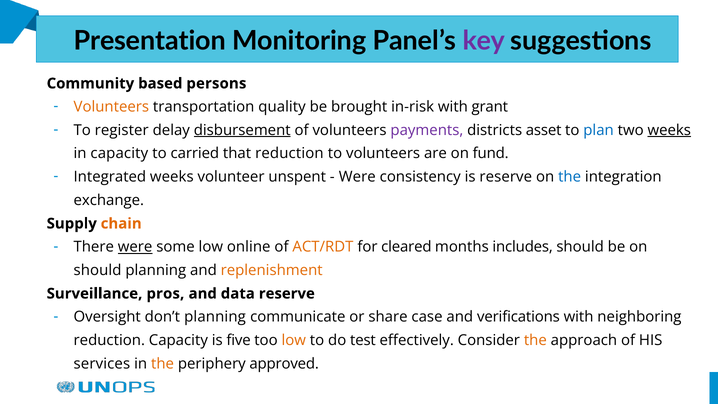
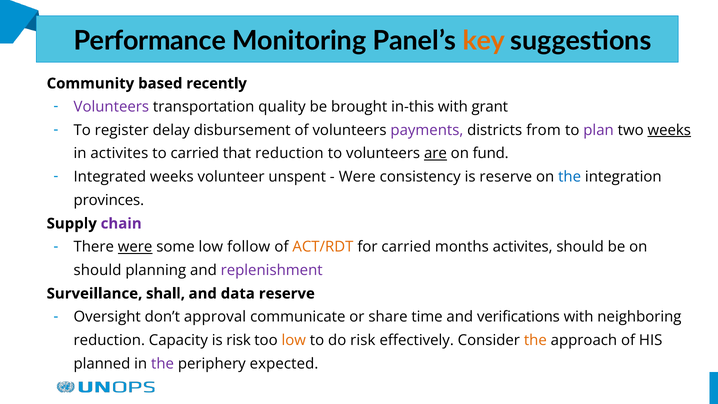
Presentation: Presentation -> Performance
key colour: purple -> orange
persons: persons -> recently
Volunteers at (111, 107) colour: orange -> purple
in-risk: in-risk -> in-this
disbursement underline: present -> none
asset: asset -> from
plan colour: blue -> purple
in capacity: capacity -> activites
are underline: none -> present
exchange: exchange -> provinces
chain colour: orange -> purple
online: online -> follow
for cleared: cleared -> carried
months includes: includes -> activites
replenishment colour: orange -> purple
pros: pros -> shall
don’t planning: planning -> approval
case: case -> time
is five: five -> risk
do test: test -> risk
services: services -> planned
the at (163, 364) colour: orange -> purple
approved: approved -> expected
